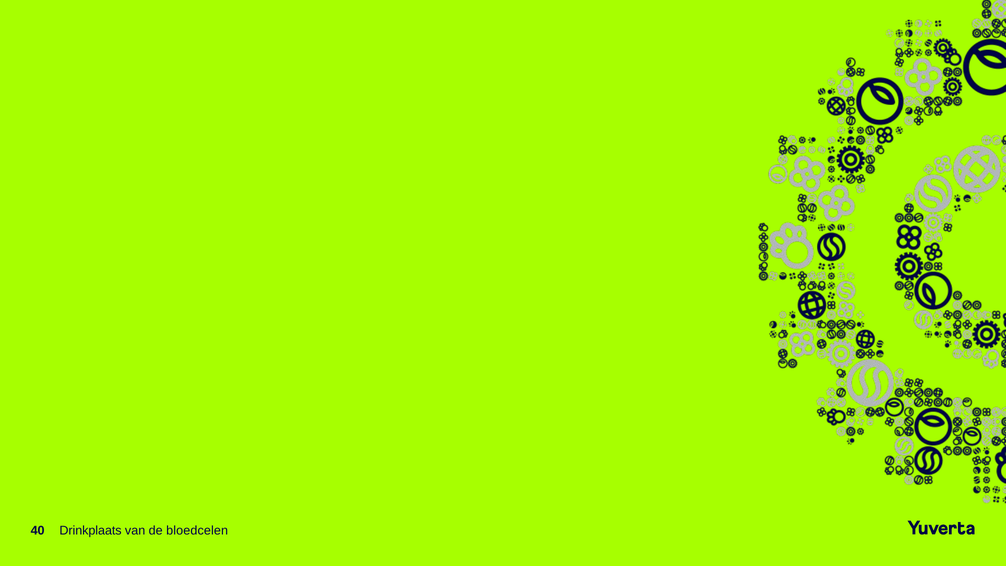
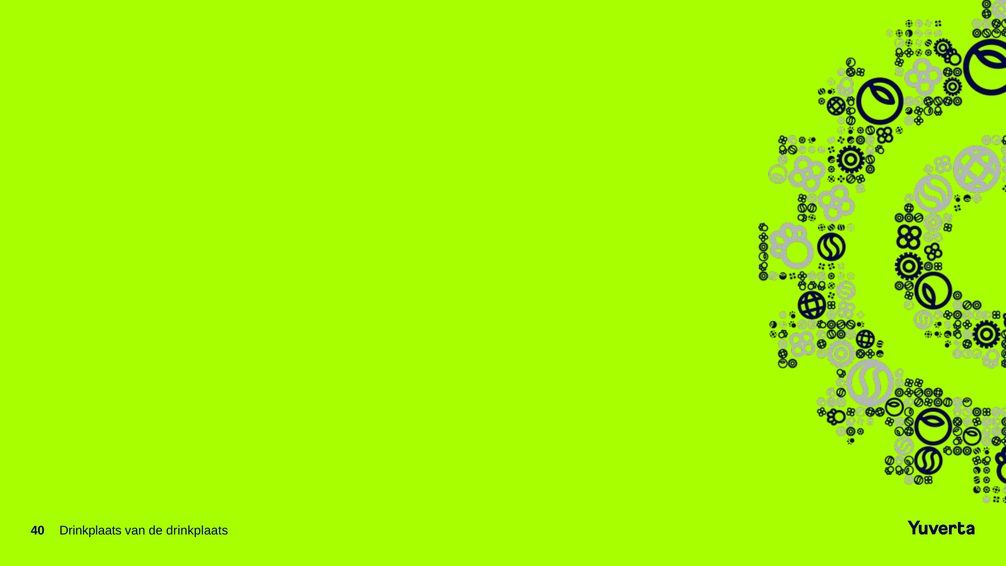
de bloedcelen: bloedcelen -> drinkplaats
